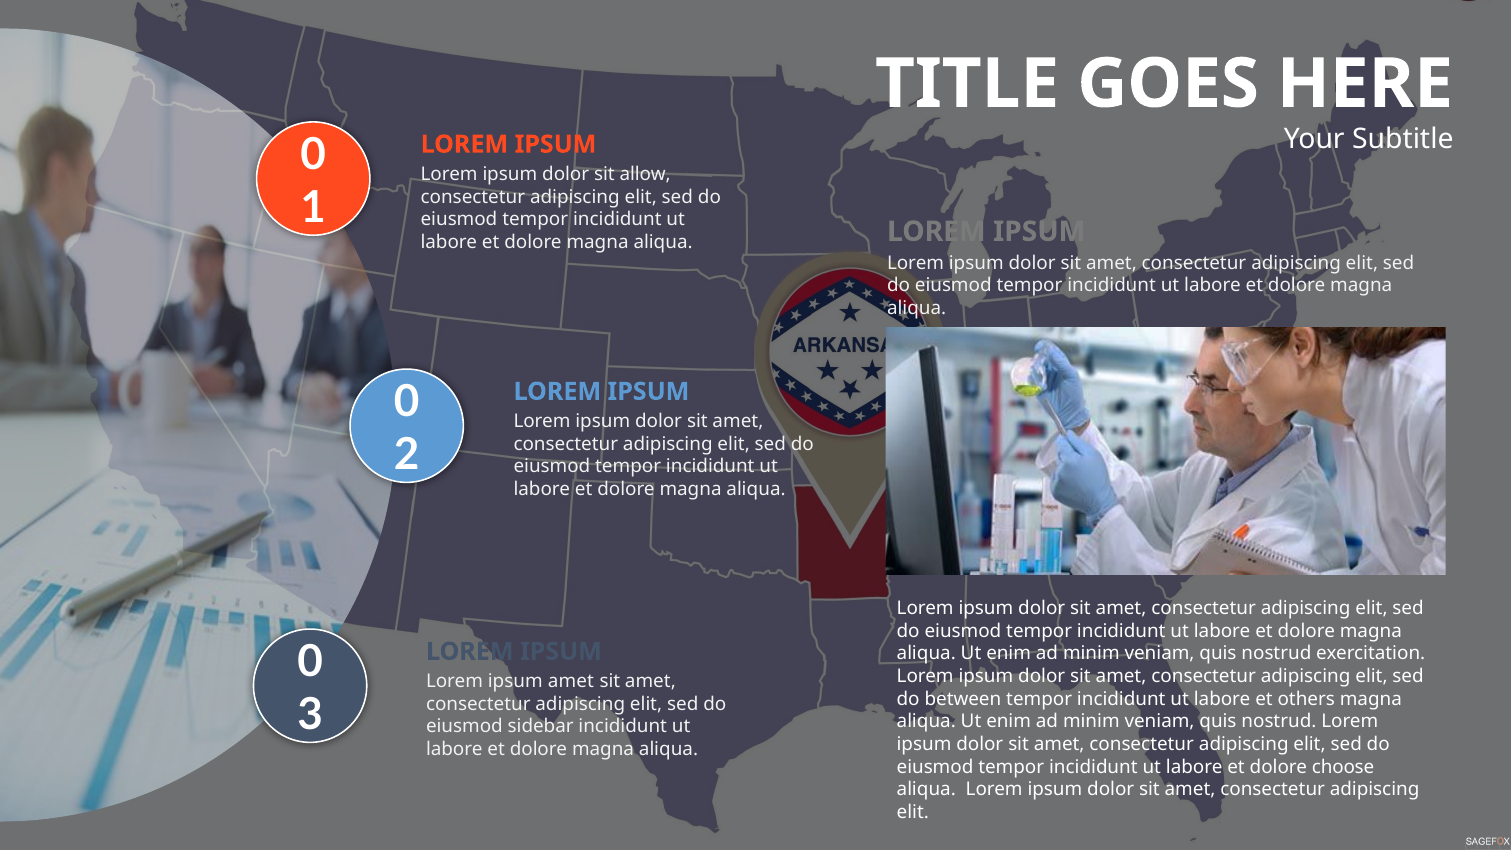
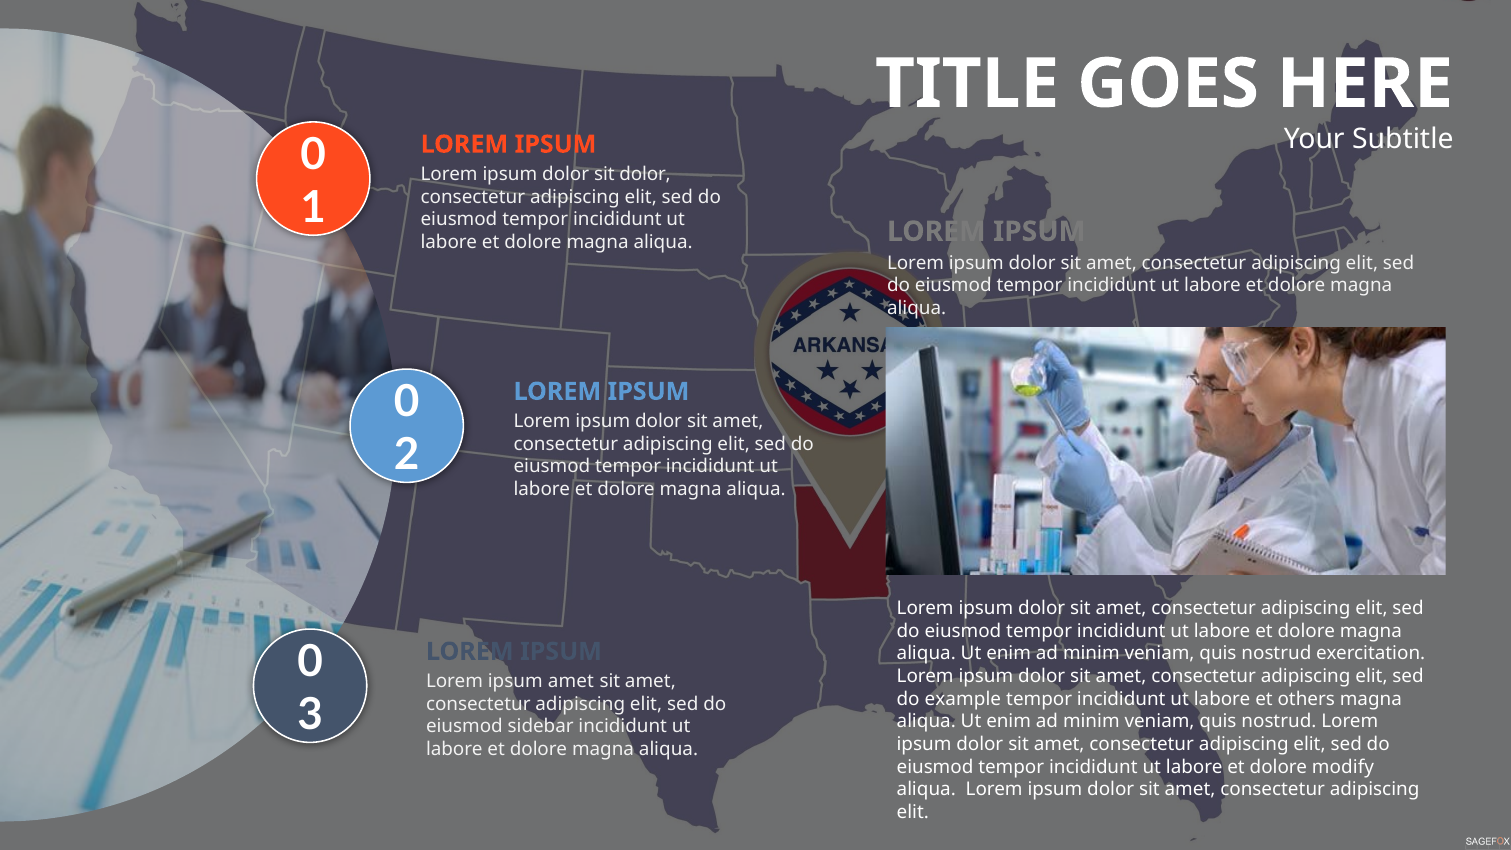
sit allow: allow -> dolor
between: between -> example
choose: choose -> modify
